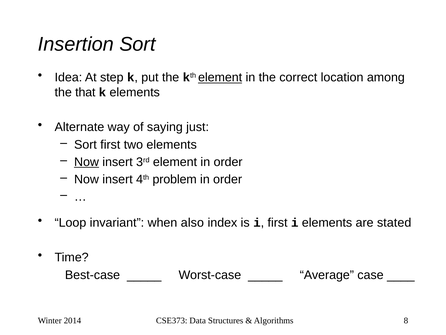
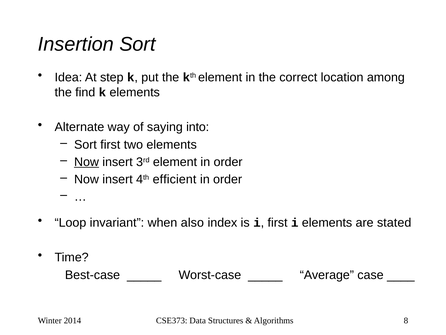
element at (220, 77) underline: present -> none
that: that -> find
just: just -> into
problem: problem -> efficient
